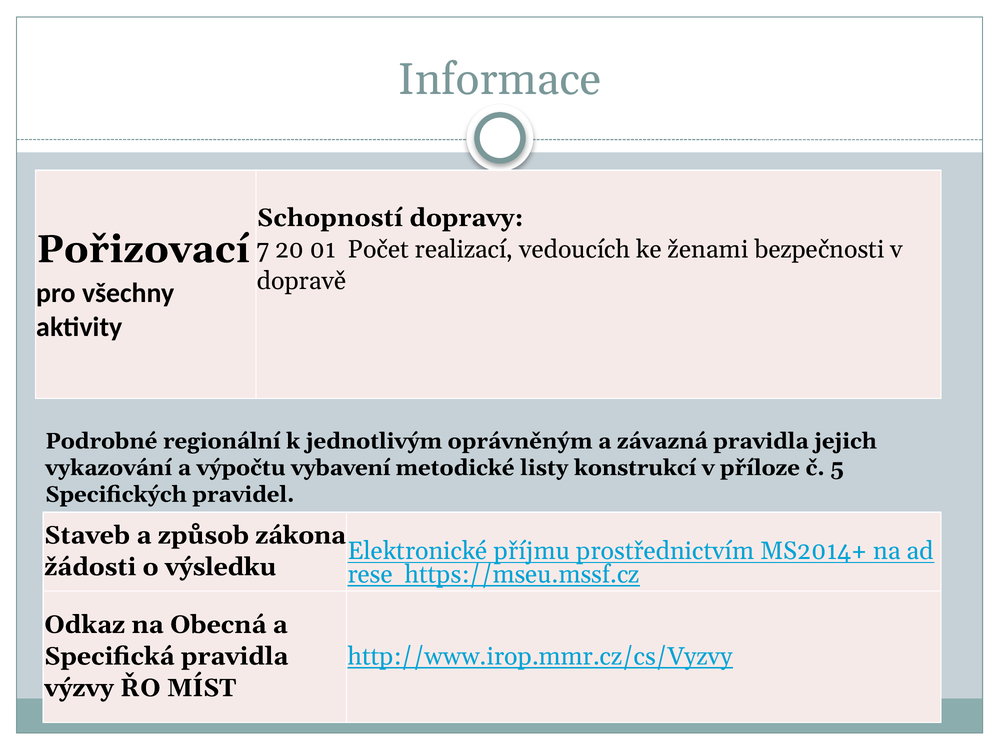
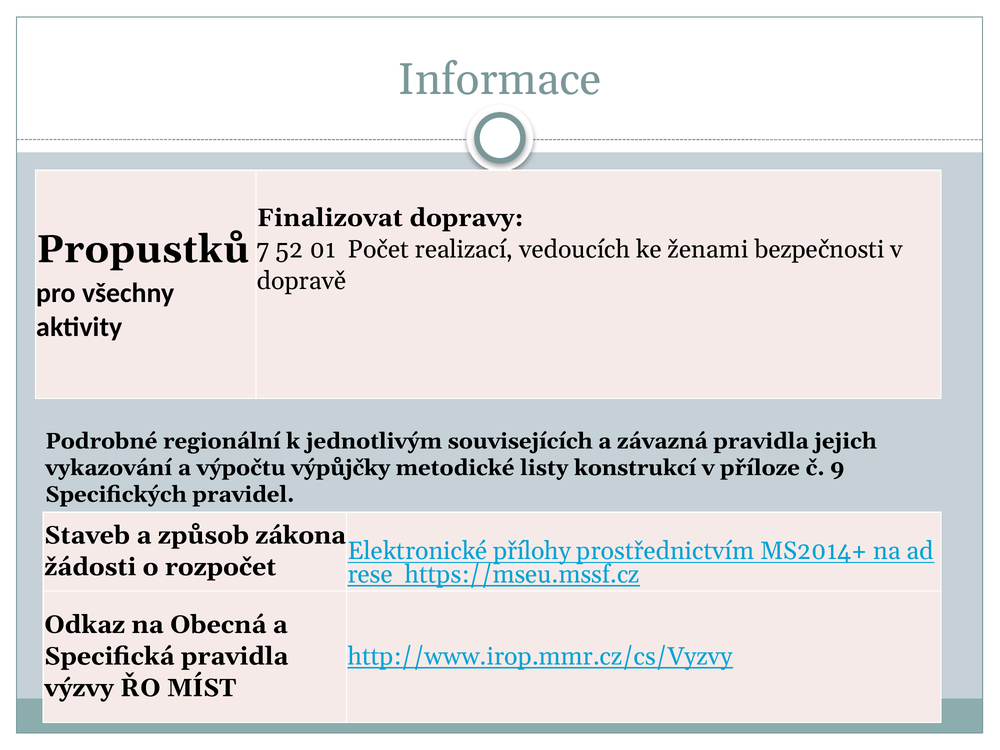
Schopností: Schopností -> Finalizovat
Pořizovací: Pořizovací -> Propustků
20: 20 -> 52
oprávněným: oprávněným -> souvisejících
vybavení: vybavení -> výpůjčky
5: 5 -> 9
příjmu: příjmu -> přílohy
výsledku: výsledku -> rozpočet
